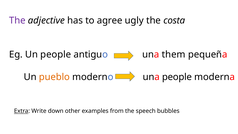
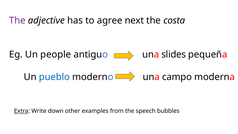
ugly: ugly -> next
them: them -> slides
pueblo colour: orange -> blue
una people: people -> campo
